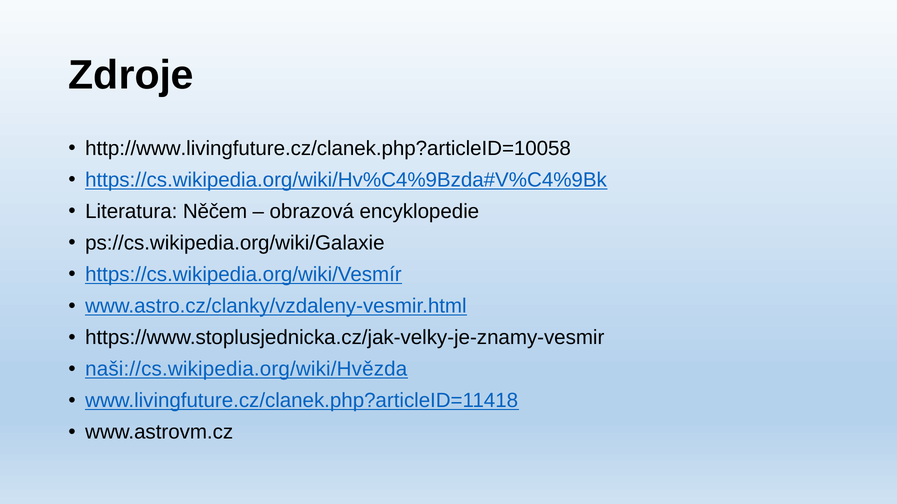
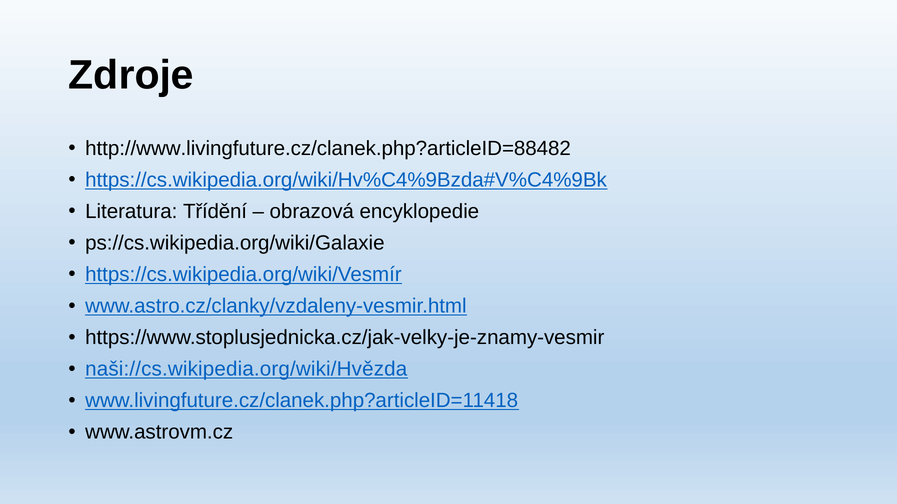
http://www.livingfuture.cz/clanek.php?articleID=10058: http://www.livingfuture.cz/clanek.php?articleID=10058 -> http://www.livingfuture.cz/clanek.php?articleID=88482
Něčem: Něčem -> Třídění
